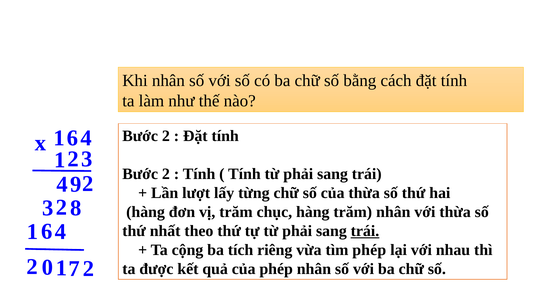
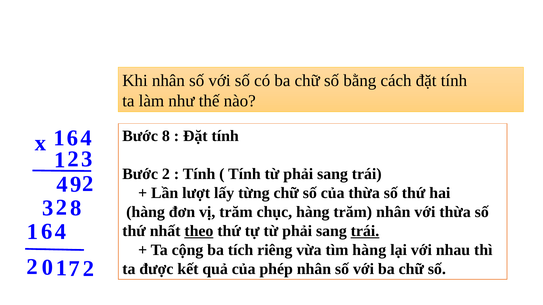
2 at (166, 136): 2 -> 8
theo underline: none -> present
tìm phép: phép -> hàng
